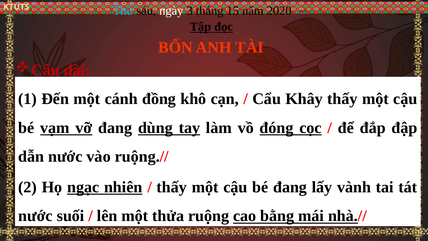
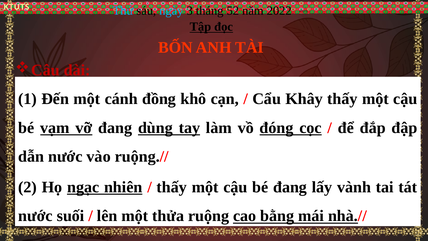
ngày colour: white -> light blue
15: 15 -> 52
2020: 2020 -> 2022
